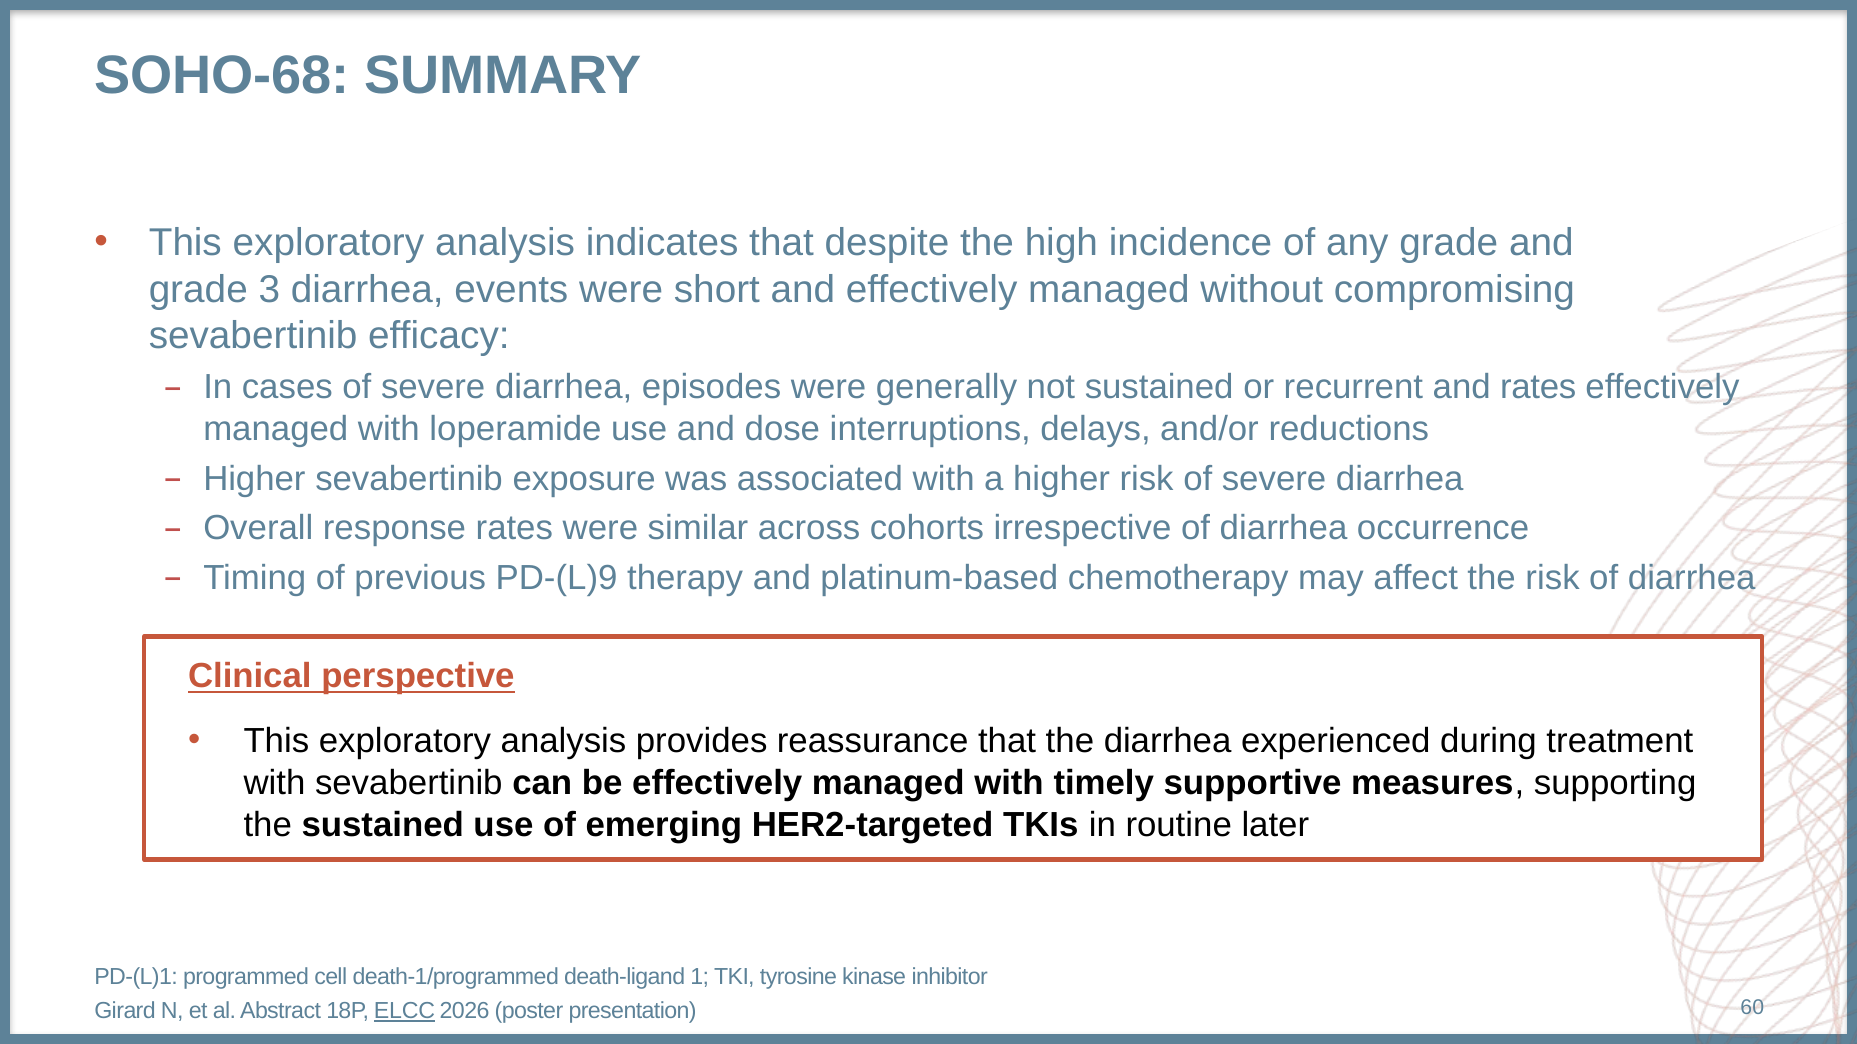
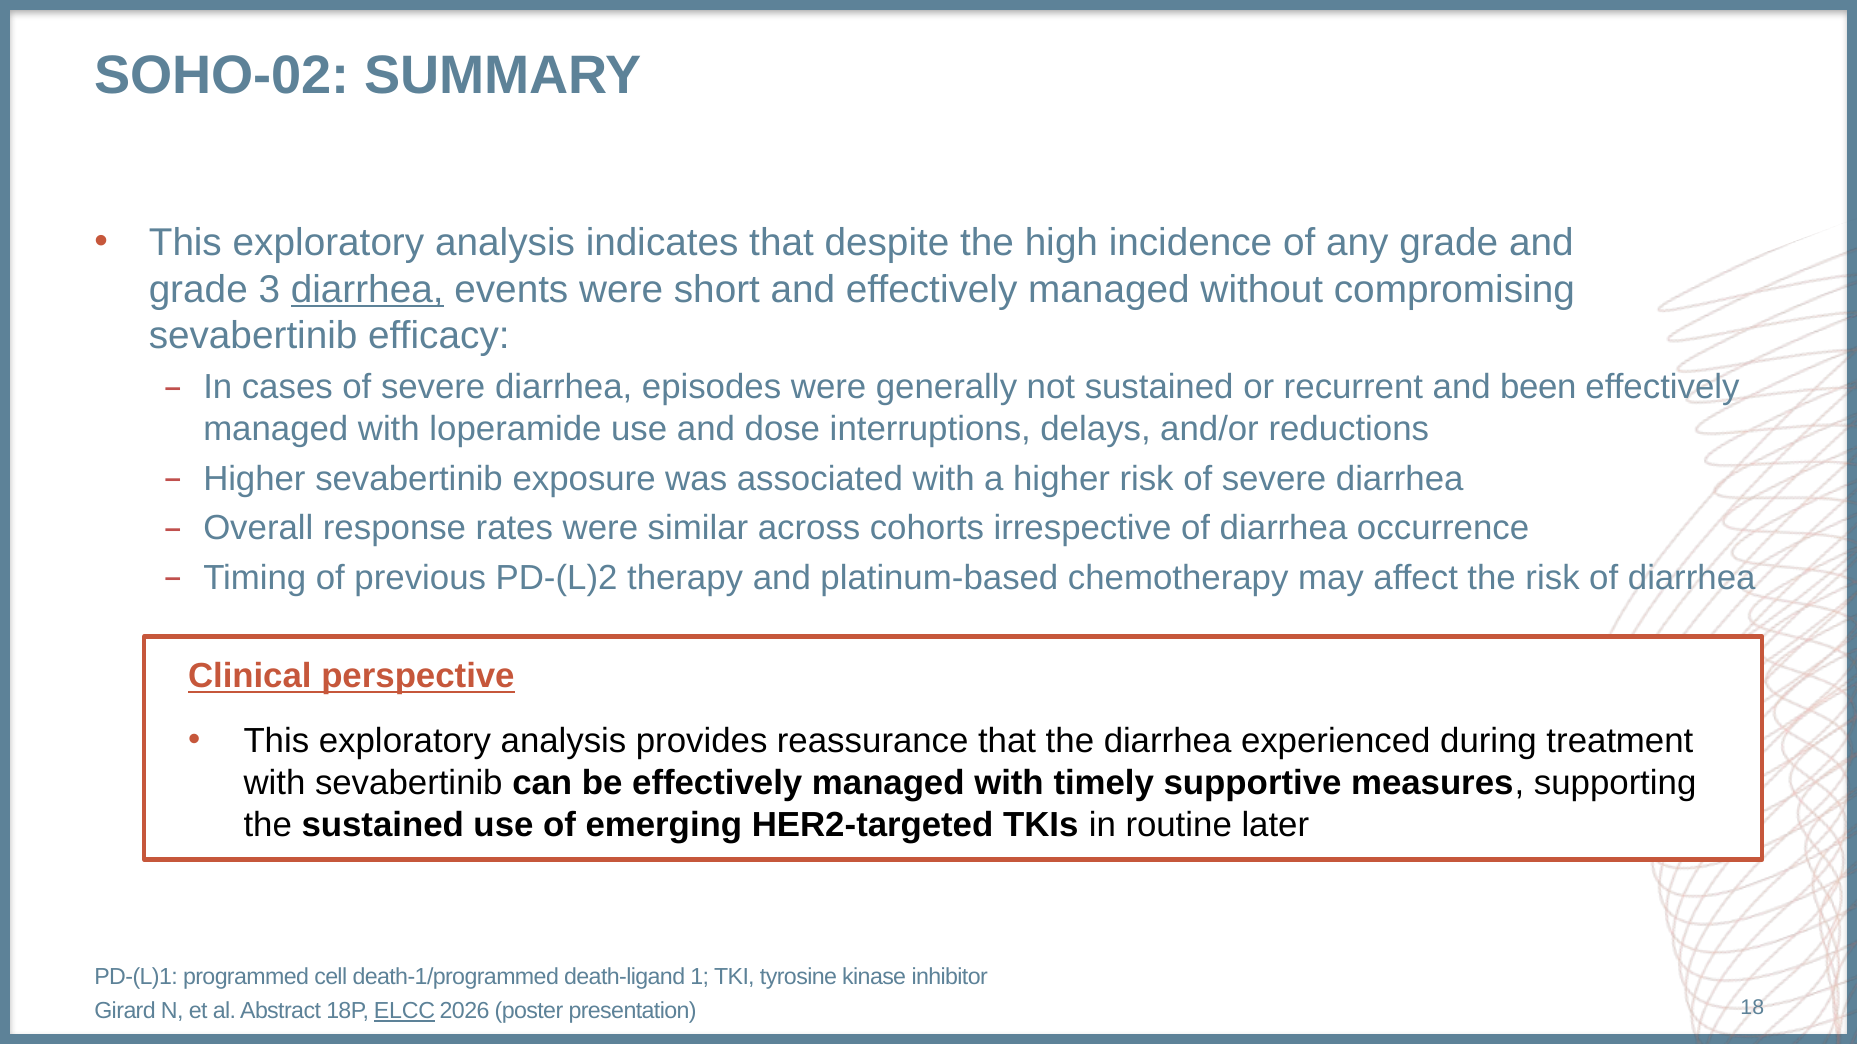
SOHO-68: SOHO-68 -> SOHO-02
diarrhea at (367, 290) underline: none -> present
and rates: rates -> been
PD-(L)9: PD-(L)9 -> PD-(L)2
60: 60 -> 18
